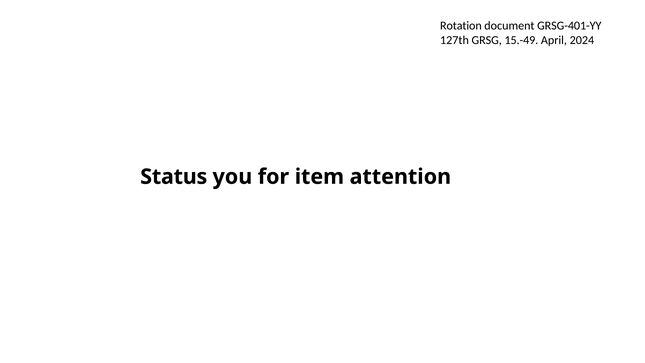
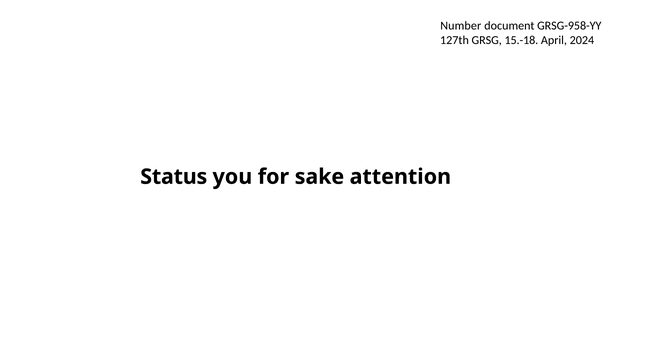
Rotation: Rotation -> Number
GRSG-401-YY: GRSG-401-YY -> GRSG-958-YY
15.-49: 15.-49 -> 15.-18
item: item -> sake
